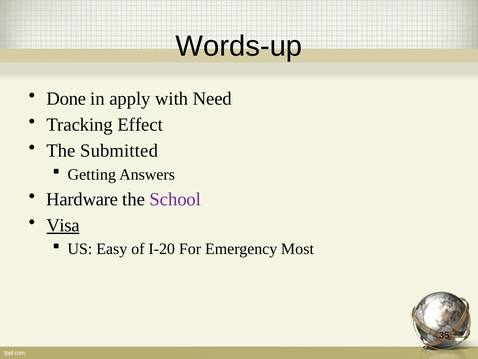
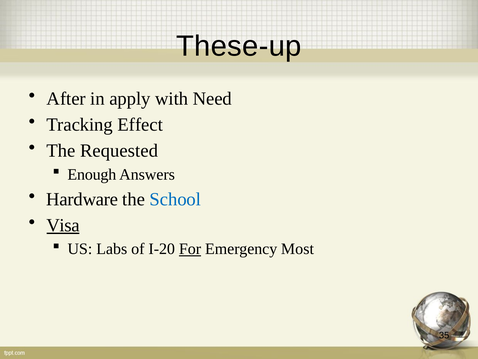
Words-up: Words-up -> These-up
Done: Done -> After
Submitted: Submitted -> Requested
Getting: Getting -> Enough
School colour: purple -> blue
Easy: Easy -> Labs
For underline: none -> present
